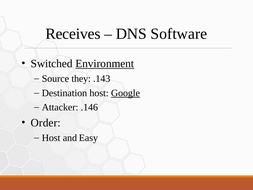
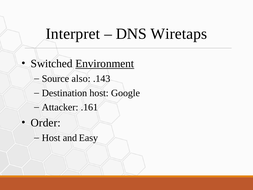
Receives: Receives -> Interpret
Software: Software -> Wiretaps
they: they -> also
Google underline: present -> none
.146: .146 -> .161
